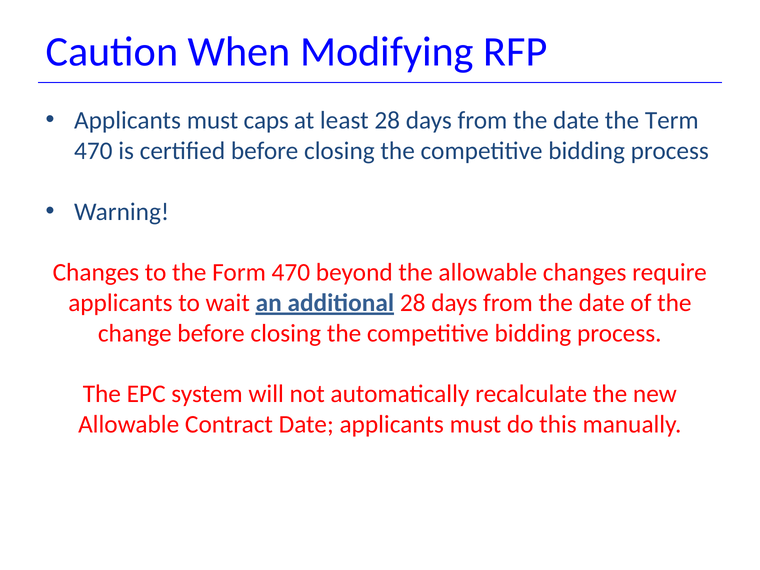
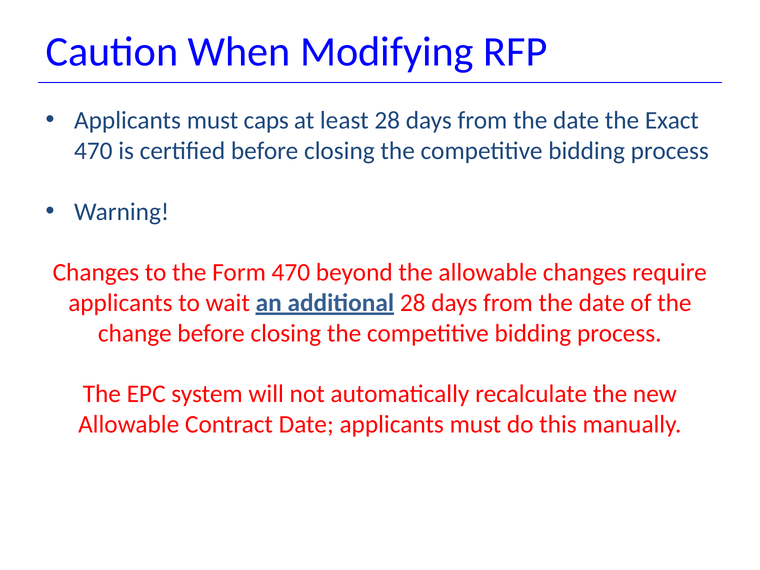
Term: Term -> Exact
